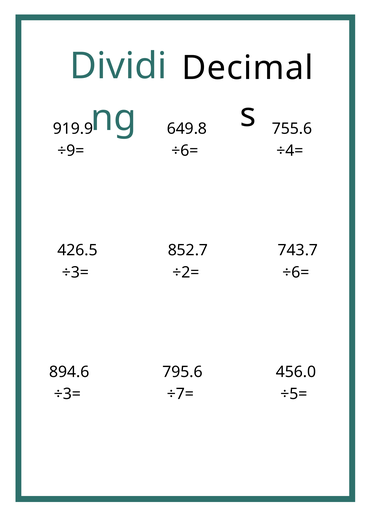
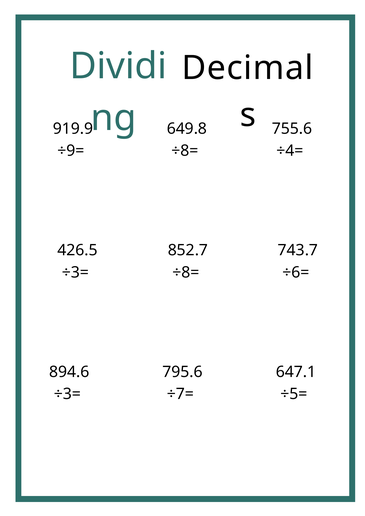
÷6= at (185, 151): ÷6= -> ÷8=
÷2= at (186, 273): ÷2= -> ÷8=
456.0: 456.0 -> 647.1
